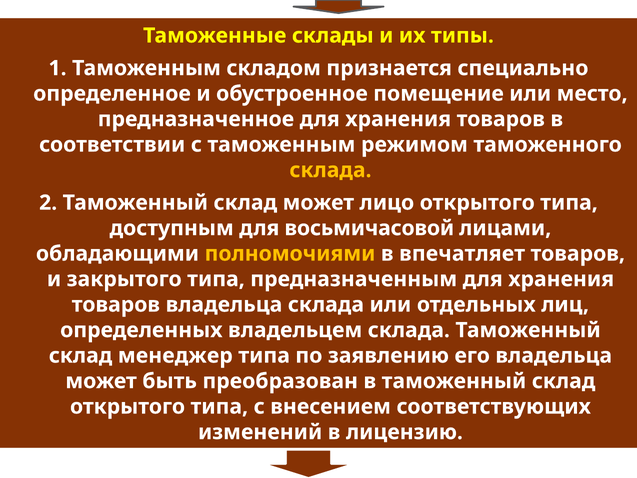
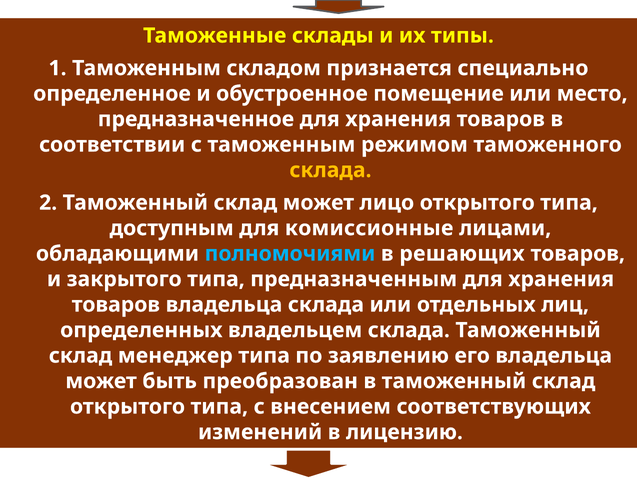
восьмичасовой: восьмичасовой -> комиссионные
полномочиями colour: yellow -> light blue
впечатляет: впечатляет -> решающих
